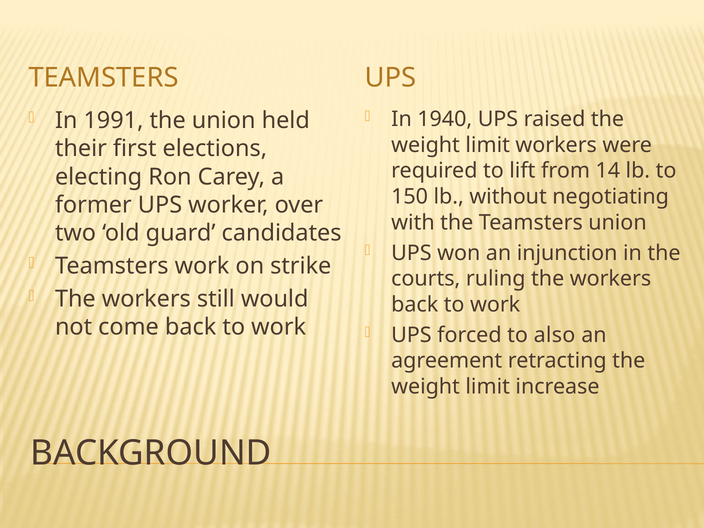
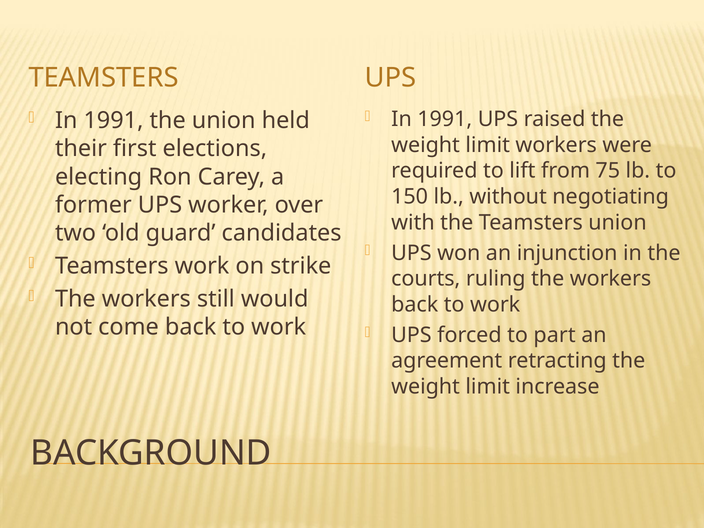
1940 at (445, 119): 1940 -> 1991
14: 14 -> 75
also: also -> part
